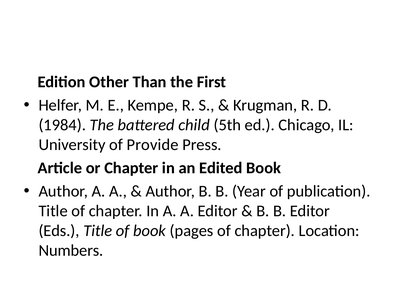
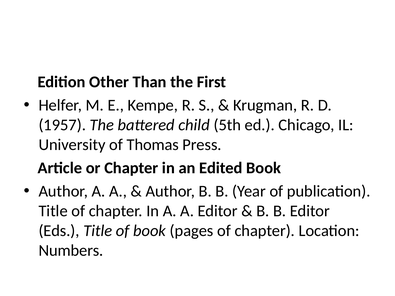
1984: 1984 -> 1957
Provide: Provide -> Thomas
